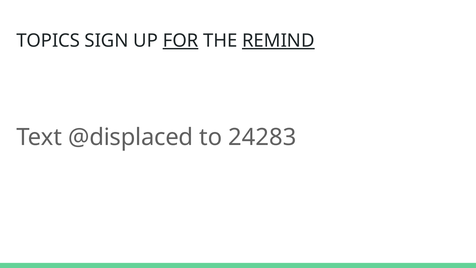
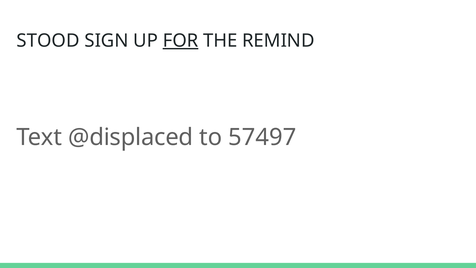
TOPICS: TOPICS -> STOOD
REMIND underline: present -> none
24283: 24283 -> 57497
